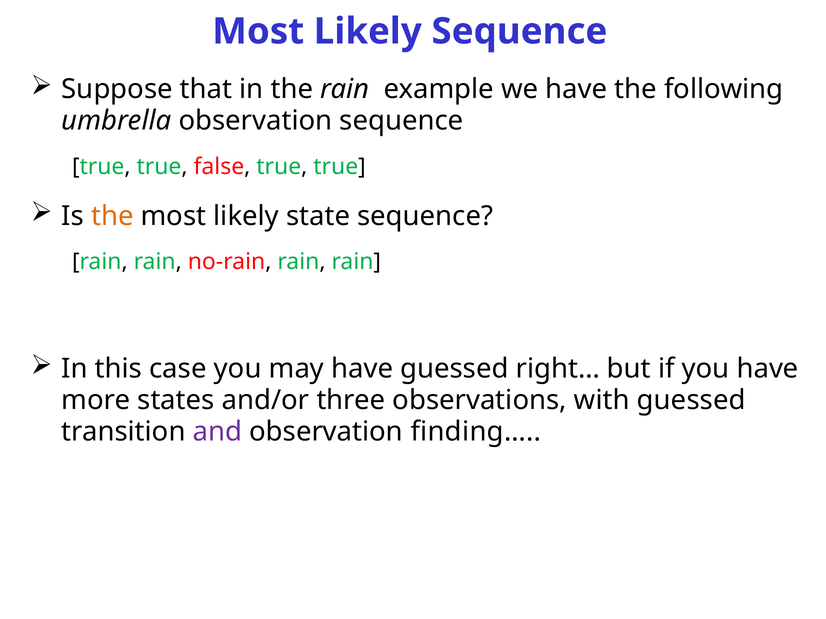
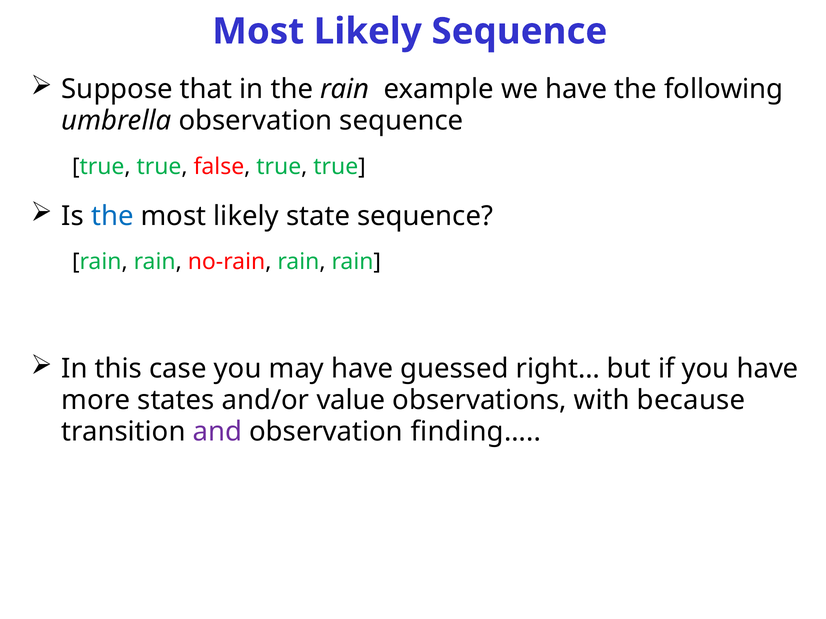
the at (112, 216) colour: orange -> blue
three: three -> value
with guessed: guessed -> because
